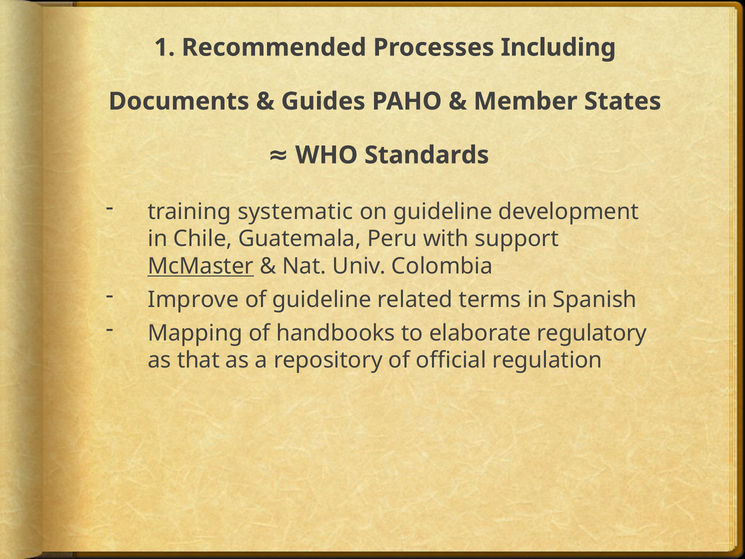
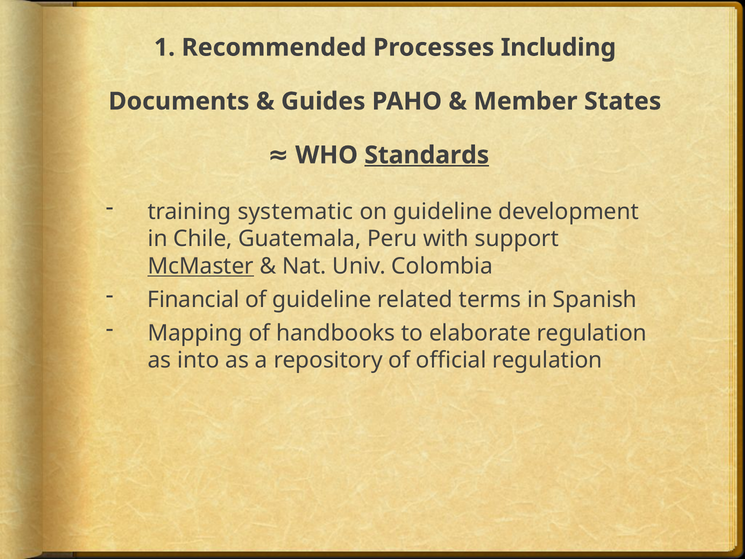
Standards underline: none -> present
Improve: Improve -> Financial
elaborate regulatory: regulatory -> regulation
that: that -> into
